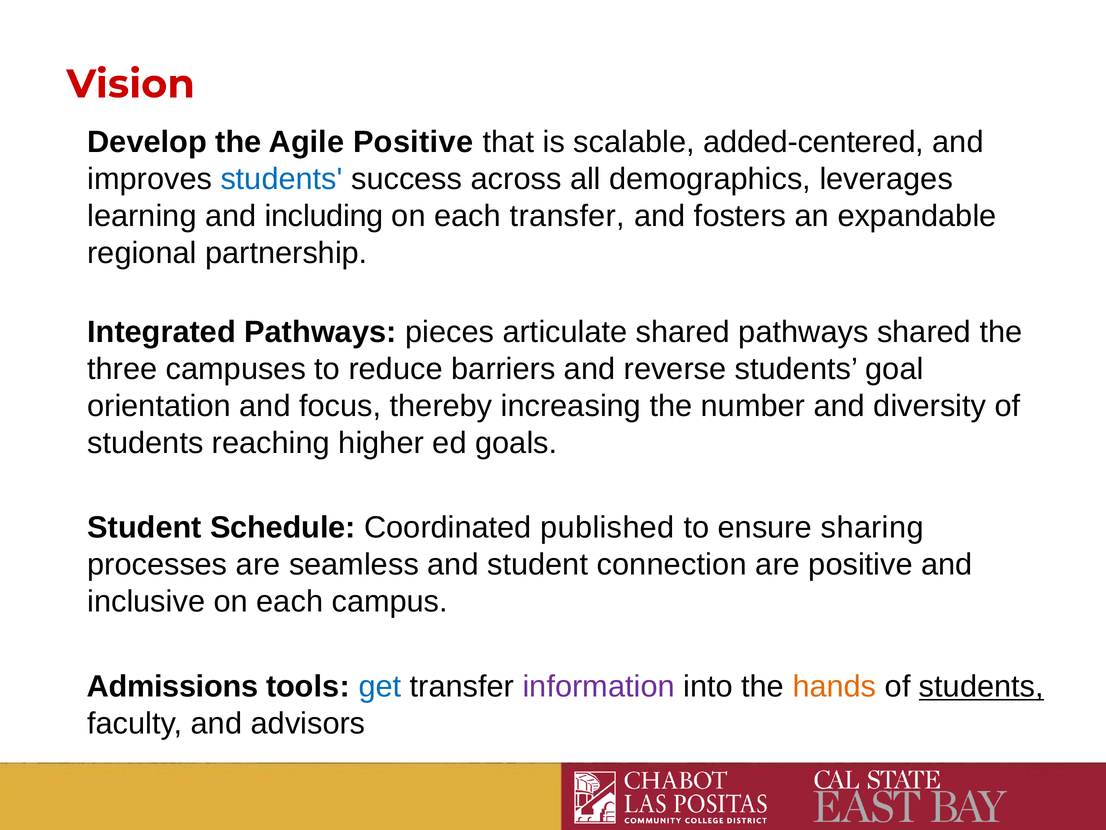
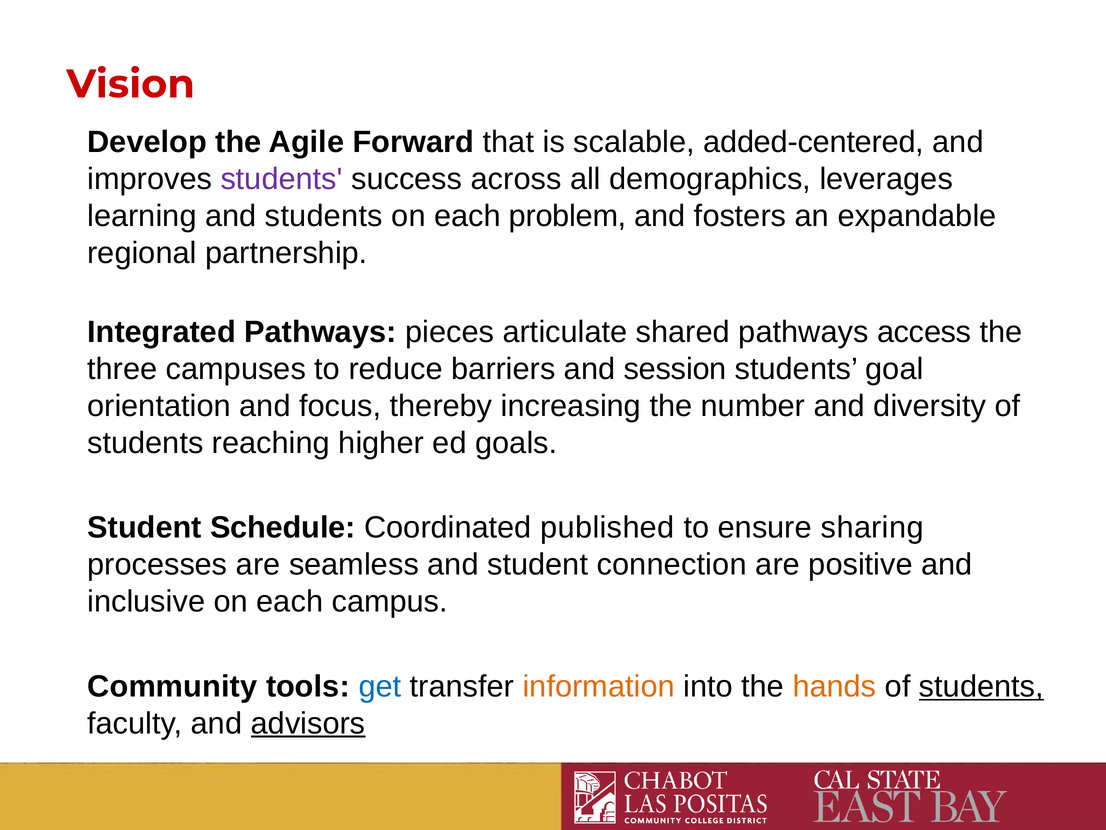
Agile Positive: Positive -> Forward
students at (282, 179) colour: blue -> purple
and including: including -> students
each transfer: transfer -> problem
pathways shared: shared -> access
reverse: reverse -> session
Admissions: Admissions -> Community
information colour: purple -> orange
advisors underline: none -> present
